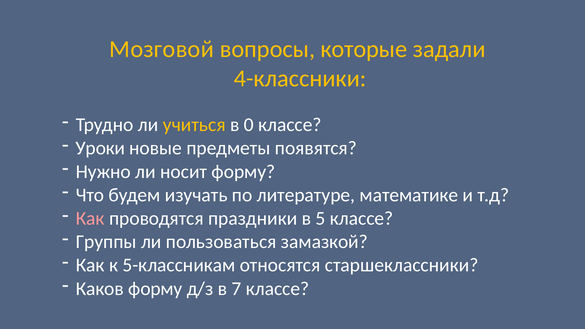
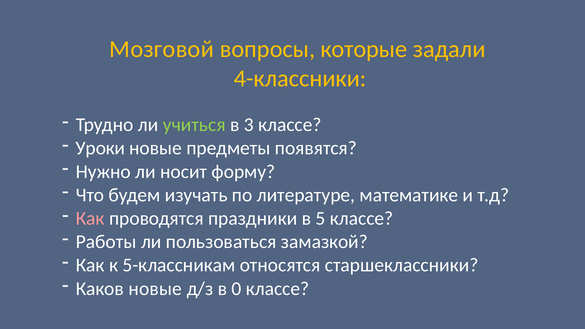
учиться colour: yellow -> light green
0: 0 -> 3
Группы: Группы -> Работы
Каков форму: форму -> новые
7: 7 -> 0
